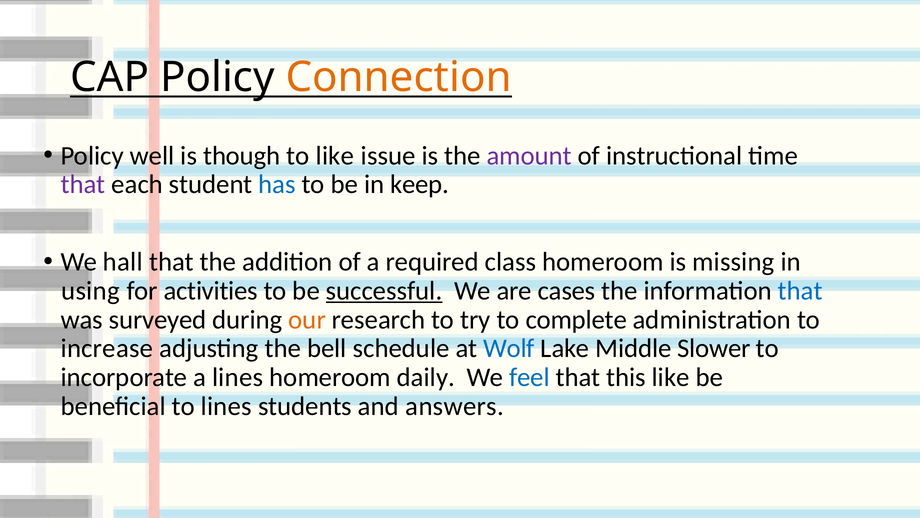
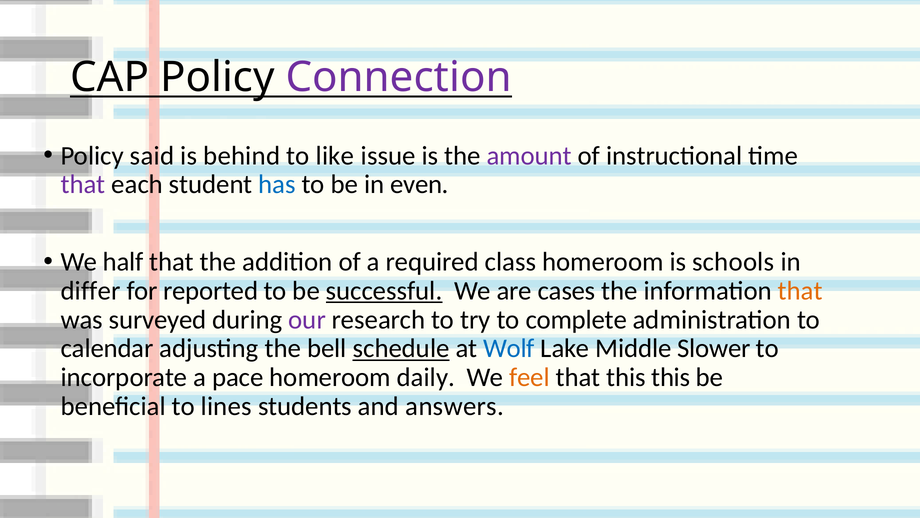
Connection colour: orange -> purple
well: well -> said
though: though -> behind
keep: keep -> even
hall: hall -> half
missing: missing -> schools
using: using -> differ
activities: activities -> reported
that at (800, 290) colour: blue -> orange
our colour: orange -> purple
increase: increase -> calendar
schedule underline: none -> present
a lines: lines -> pace
feel colour: blue -> orange
this like: like -> this
